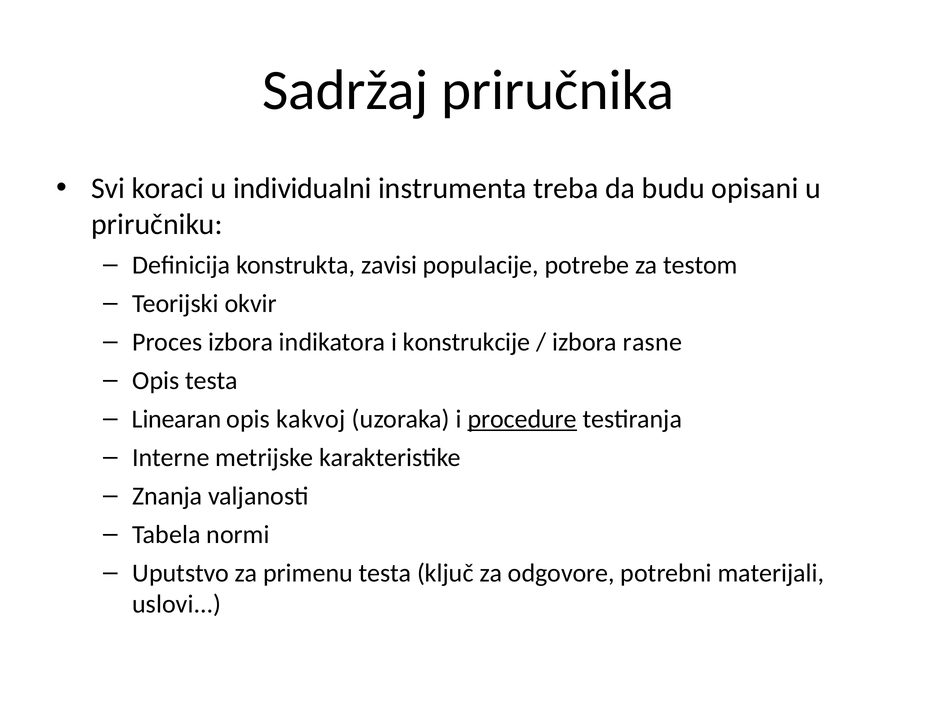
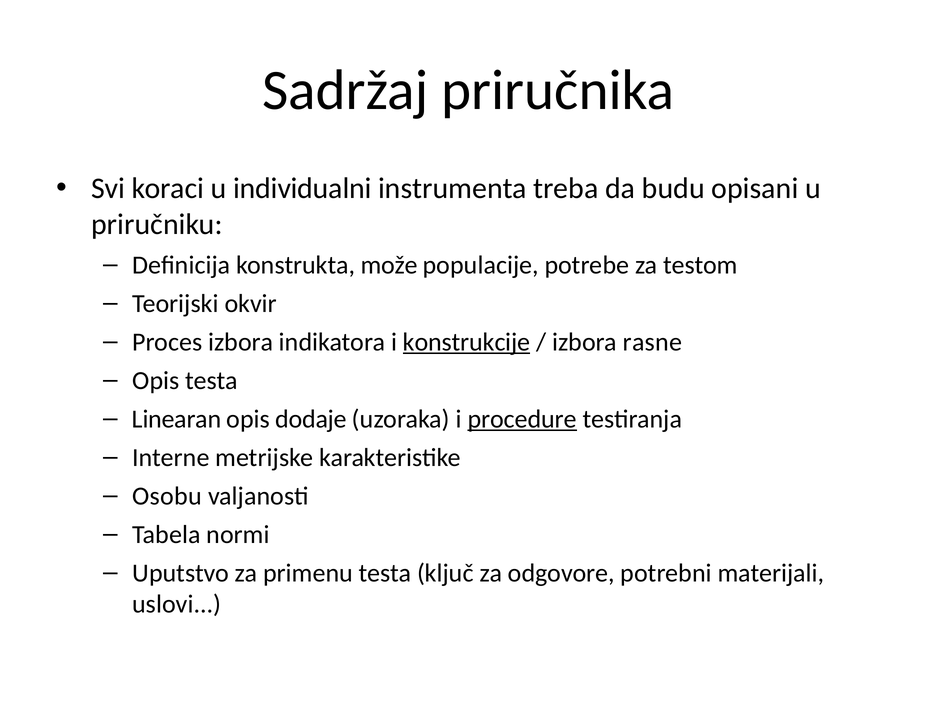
zavisi: zavisi -> može
konstrukcije underline: none -> present
kakvoj: kakvoj -> dodaje
Znanja: Znanja -> Osobu
